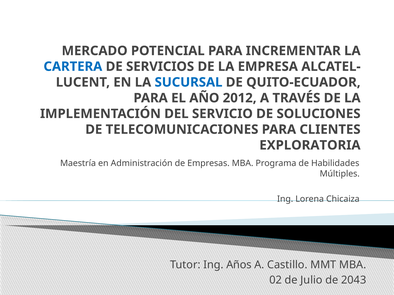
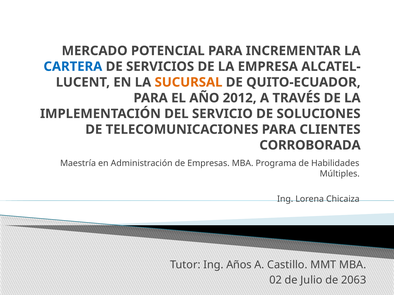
SUCURSAL colour: blue -> orange
EXPLORATORIA: EXPLORATORIA -> CORROBORADA
2043: 2043 -> 2063
